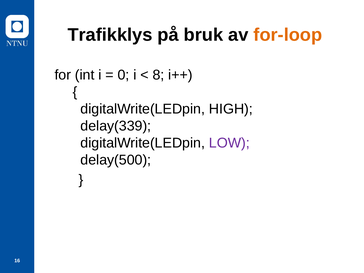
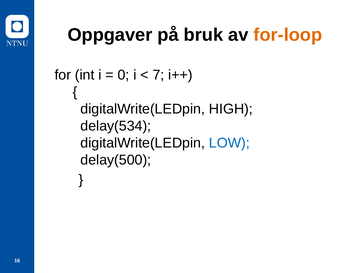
Trafikklys: Trafikklys -> Oppgaver
8: 8 -> 7
delay(339: delay(339 -> delay(534
LOW colour: purple -> blue
